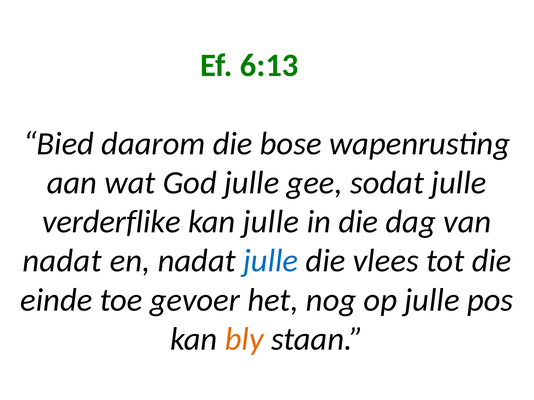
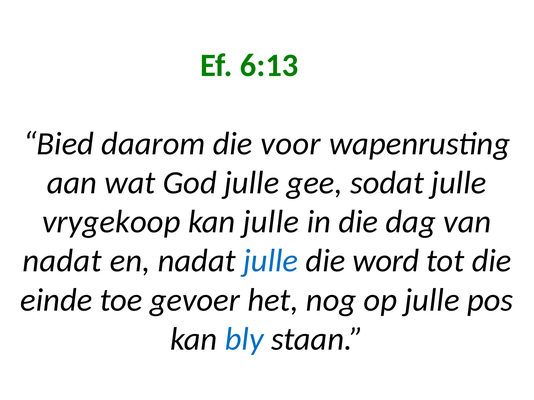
bose: bose -> voor
verderflike: verderflike -> vrygekoop
vlees: vlees -> word
bly colour: orange -> blue
